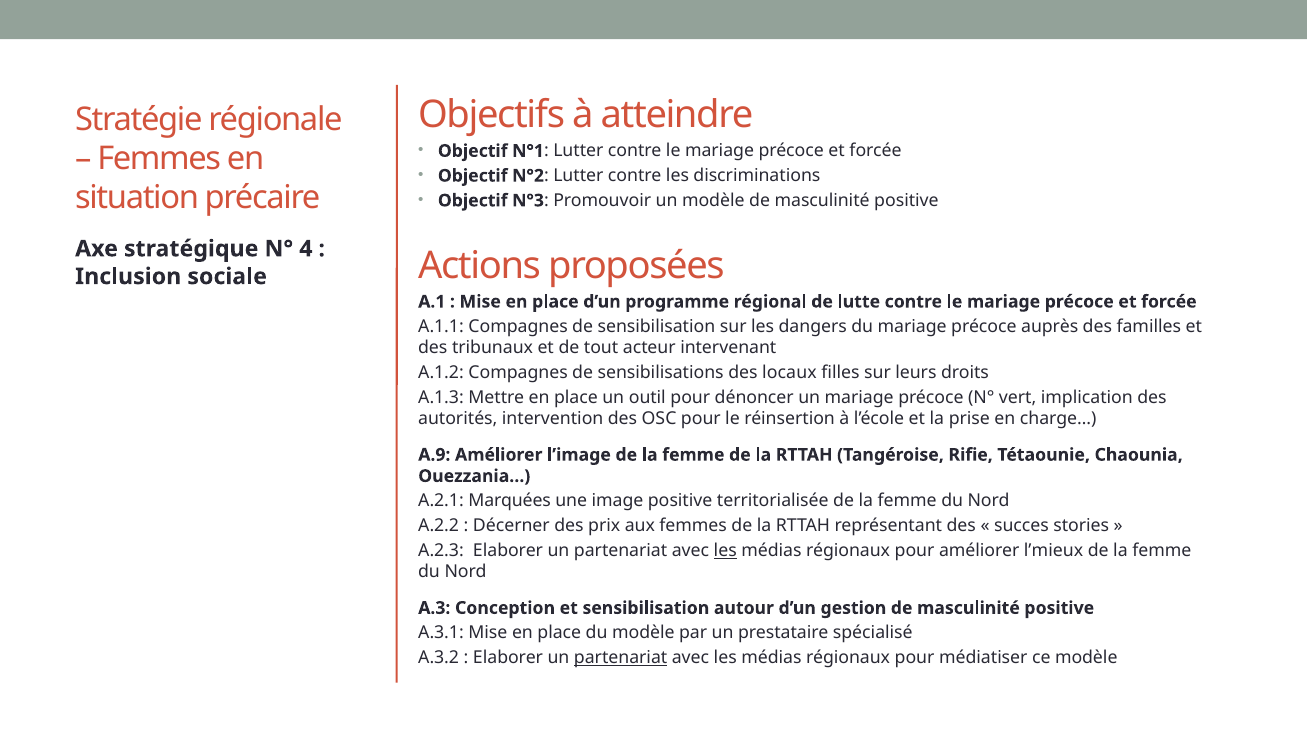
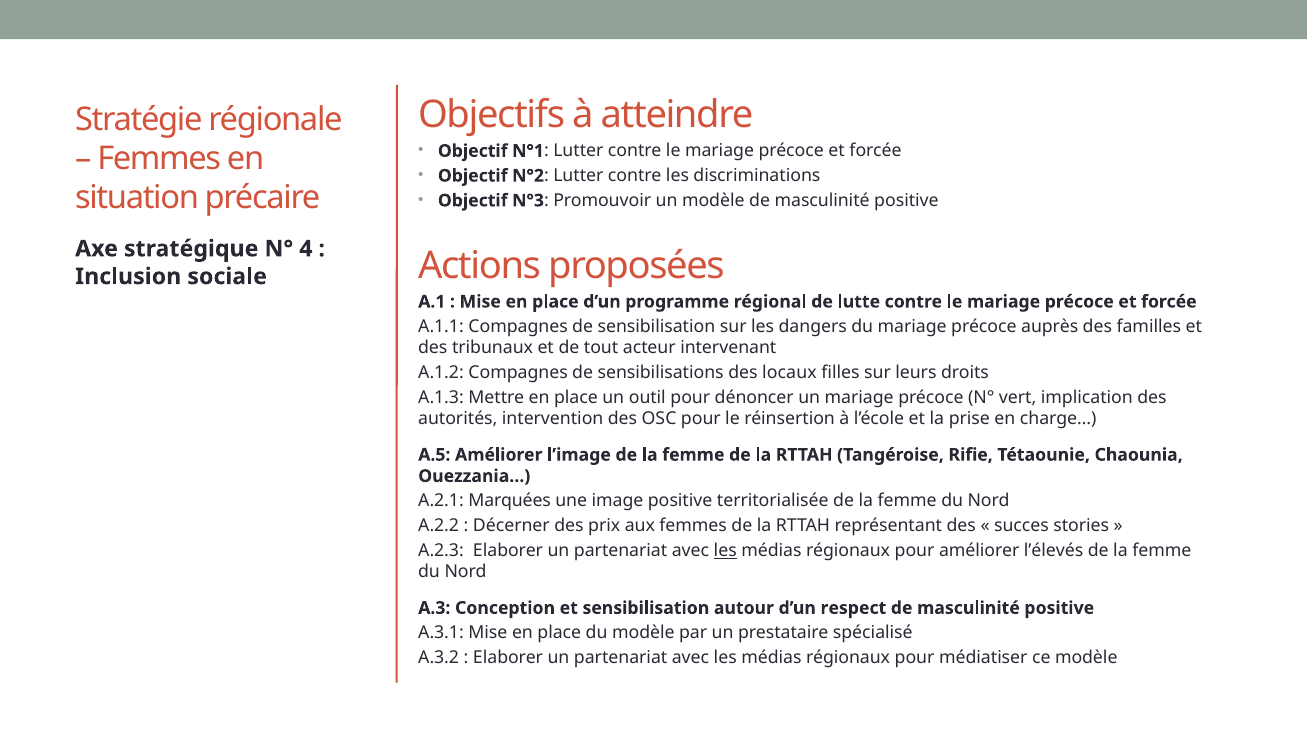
A.9: A.9 -> A.5
l’mieux: l’mieux -> l’élevés
gestion: gestion -> respect
partenariat at (621, 658) underline: present -> none
